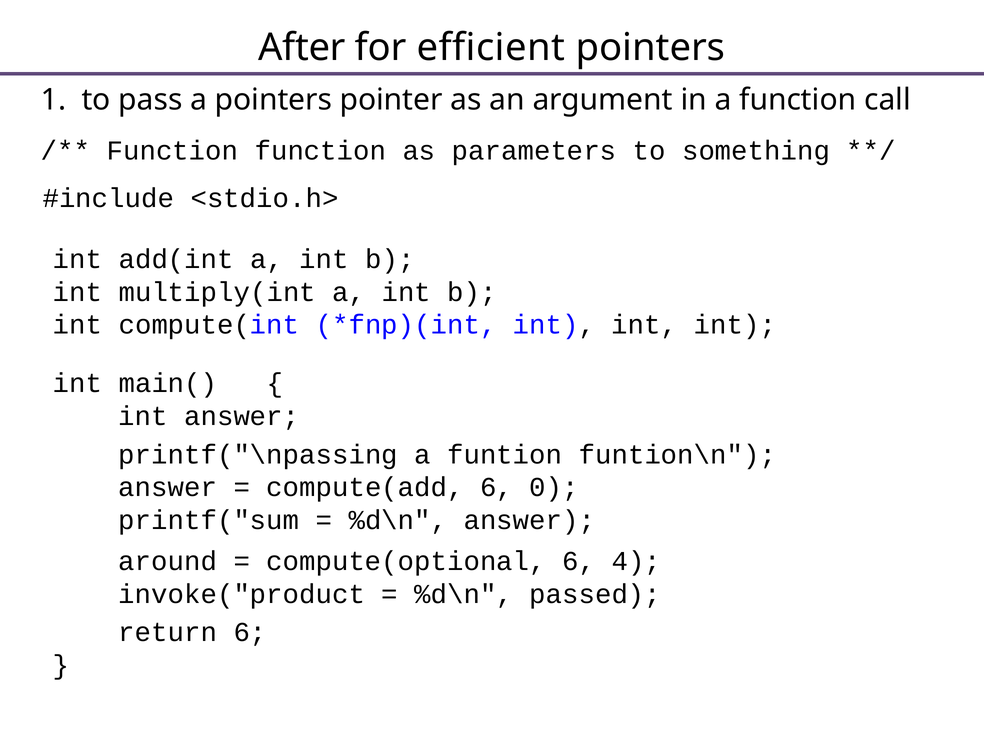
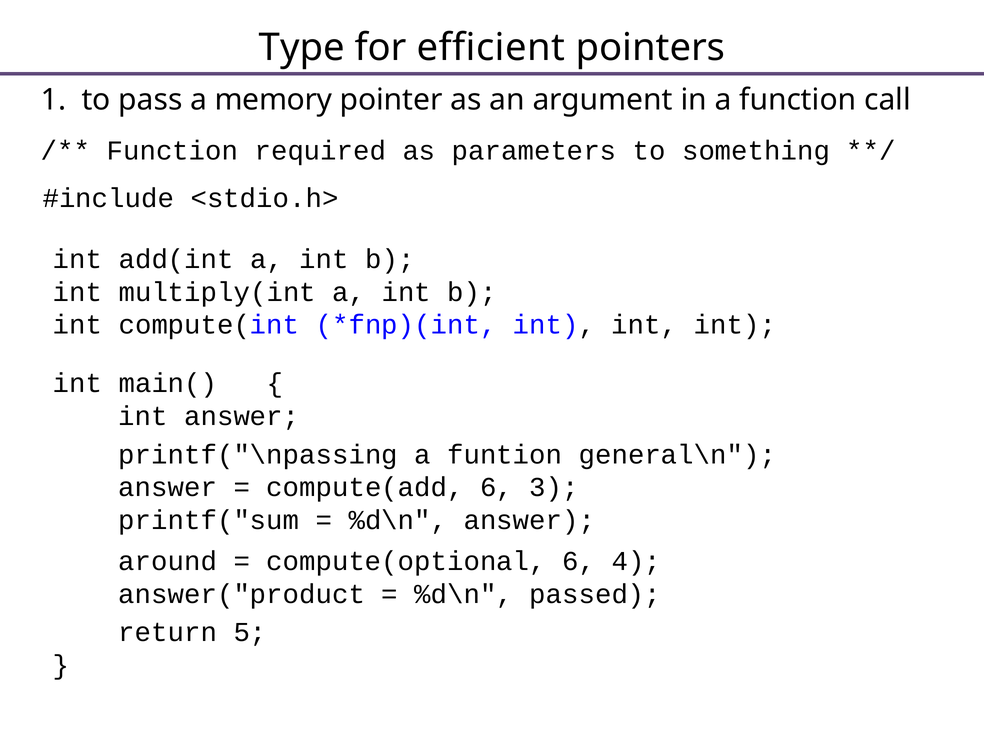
After: After -> Type
a pointers: pointers -> memory
Function function: function -> required
funtion\n: funtion\n -> general\n
0: 0 -> 3
invoke("product: invoke("product -> answer("product
return 6: 6 -> 5
